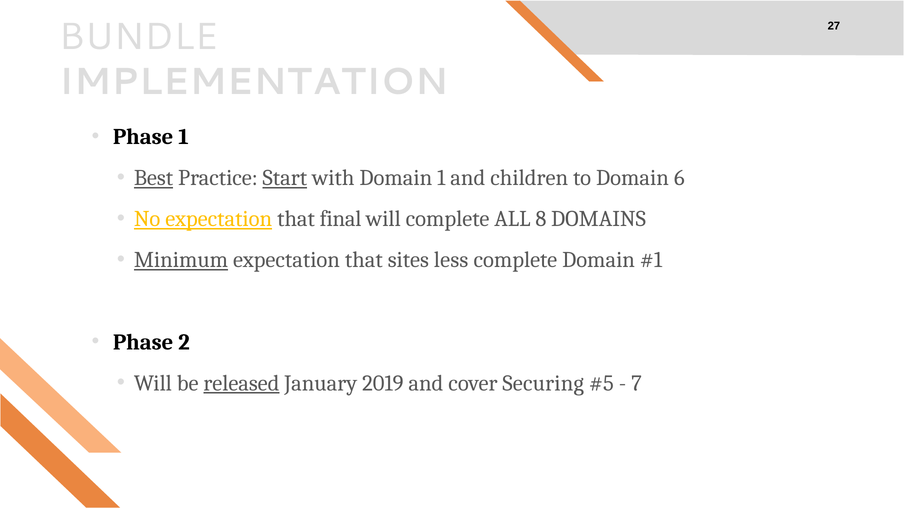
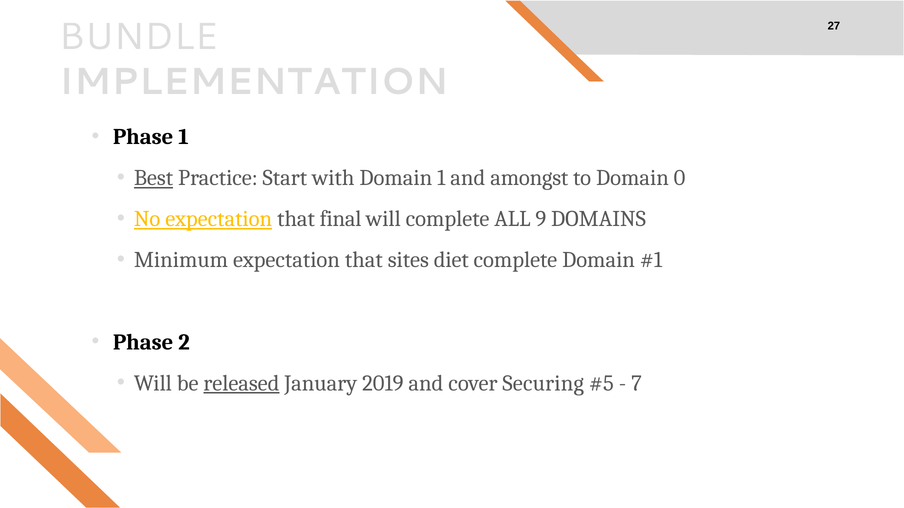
Start underline: present -> none
children: children -> amongst
6: 6 -> 0
8: 8 -> 9
Minimum underline: present -> none
less: less -> diet
